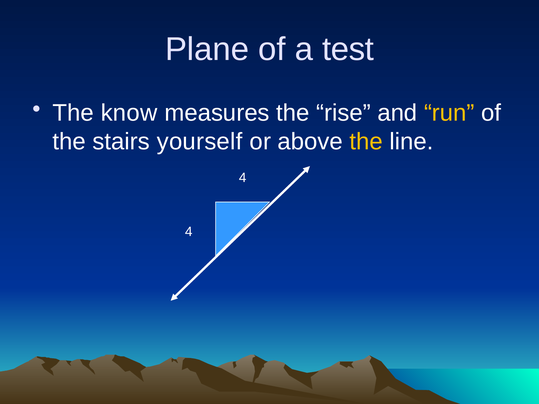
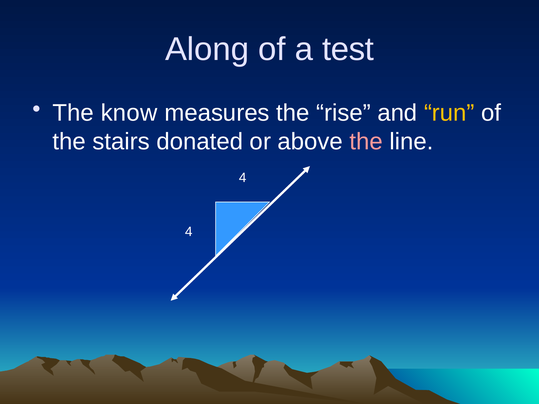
Plane: Plane -> Along
yourself: yourself -> donated
the at (366, 142) colour: yellow -> pink
